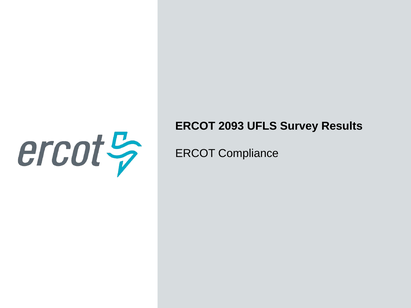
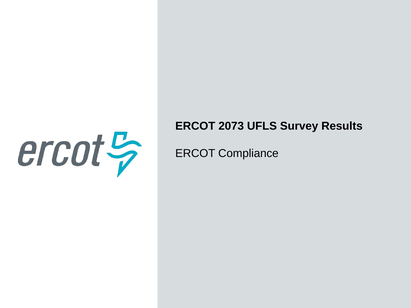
2093: 2093 -> 2073
